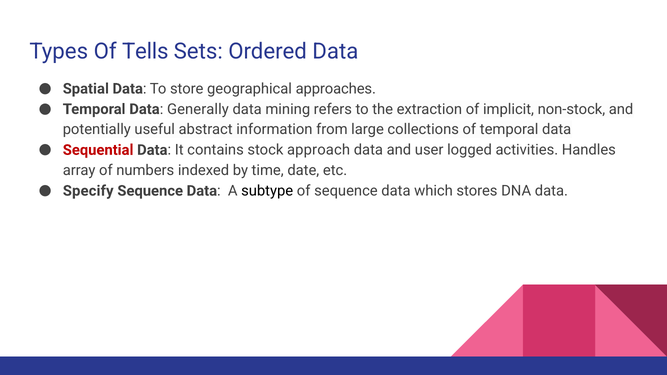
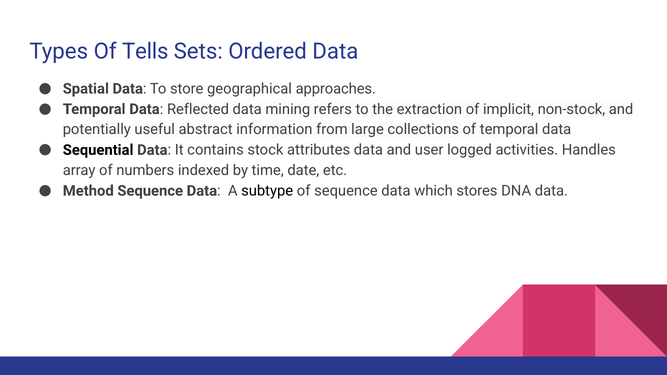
Generally: Generally -> Reflected
Sequential colour: red -> black
approach: approach -> attributes
Specify: Specify -> Method
